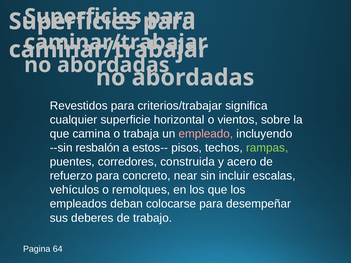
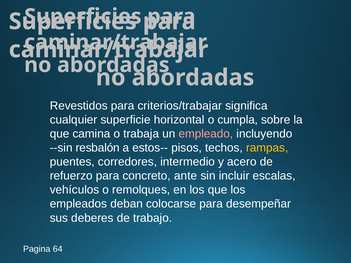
vientos: vientos -> cumpla
rampas colour: light green -> yellow
construida: construida -> intermedio
near: near -> ante
